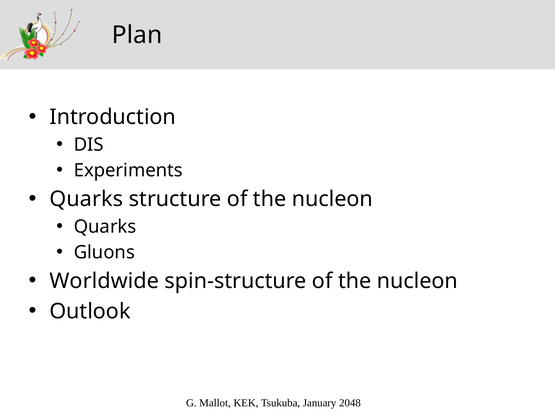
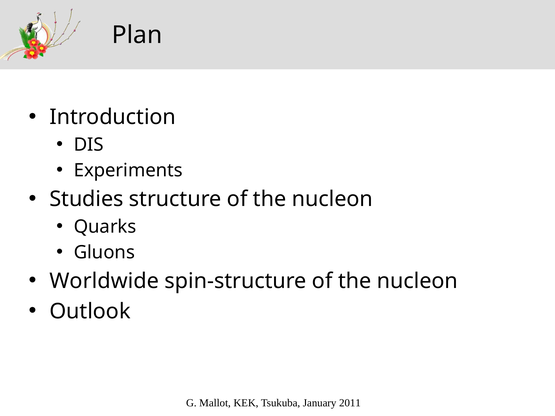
Quarks at (86, 199): Quarks -> Studies
2048: 2048 -> 2011
